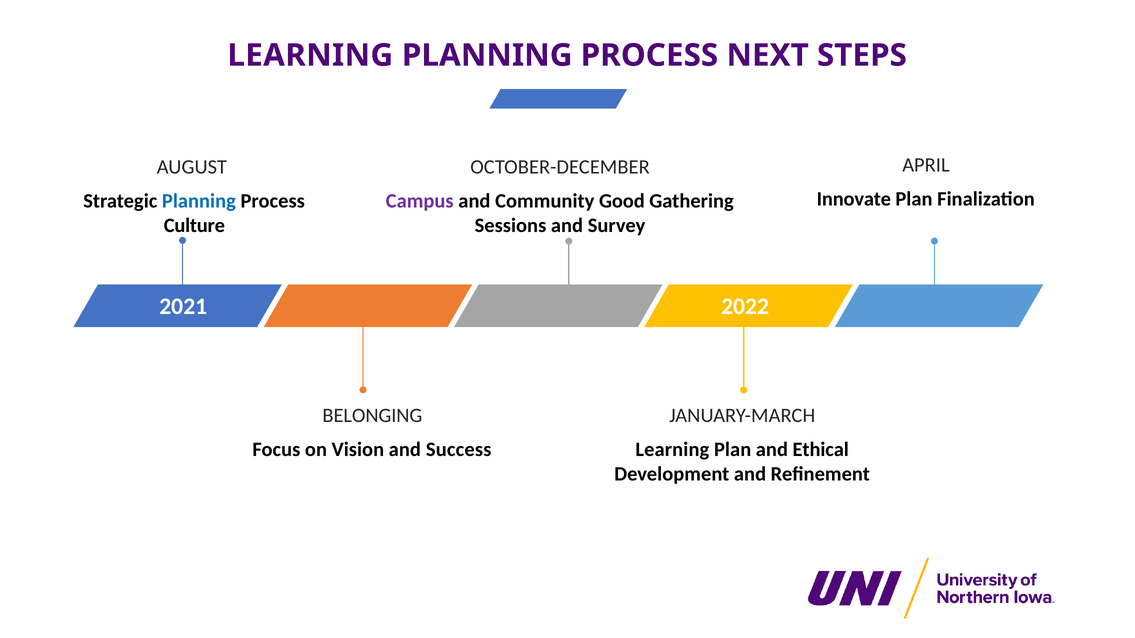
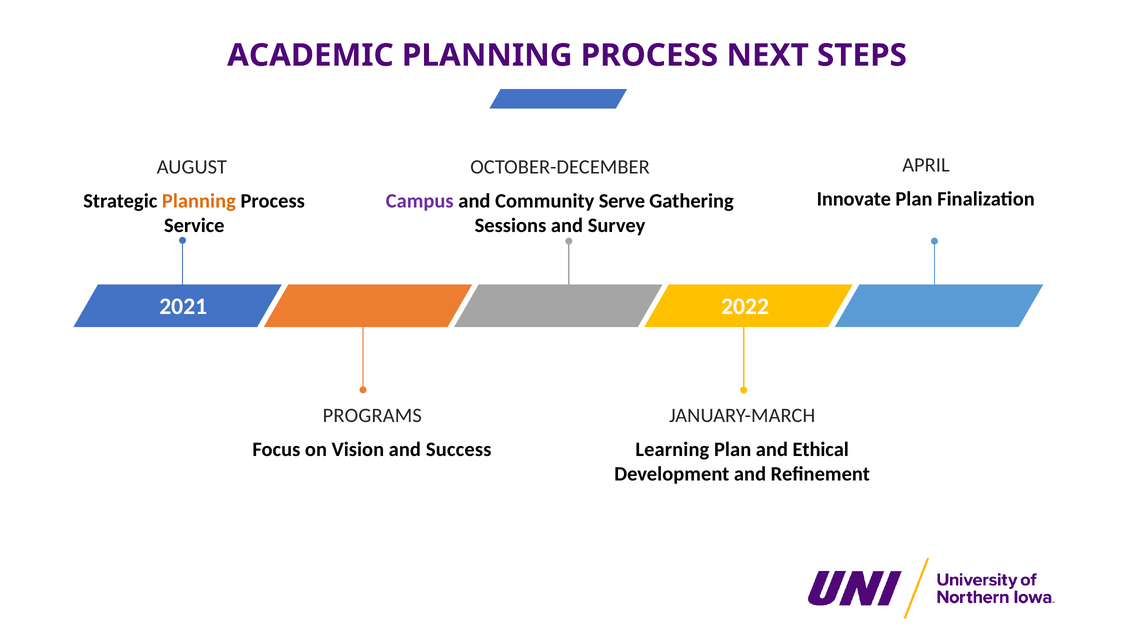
LEARNING at (310, 55): LEARNING -> ACADEMIC
Planning at (199, 201) colour: blue -> orange
Good: Good -> Serve
Culture: Culture -> Service
BELONGING: BELONGING -> PROGRAMS
